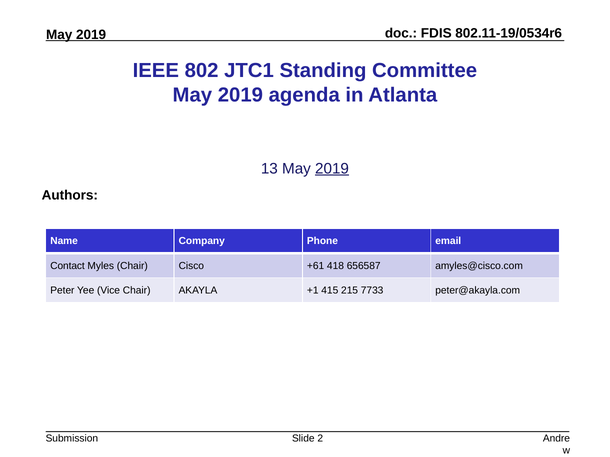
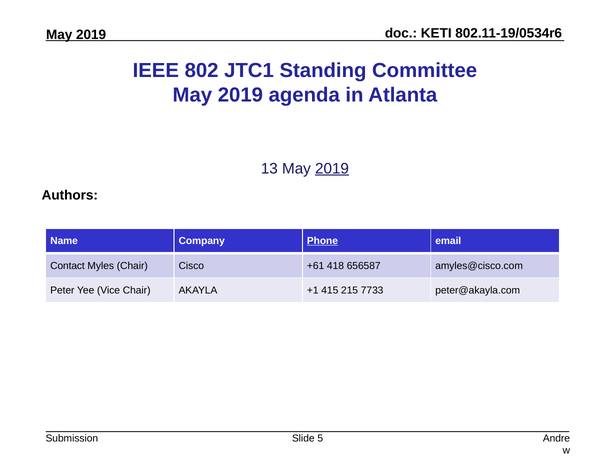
FDIS: FDIS -> KETI
Phone underline: none -> present
2: 2 -> 5
